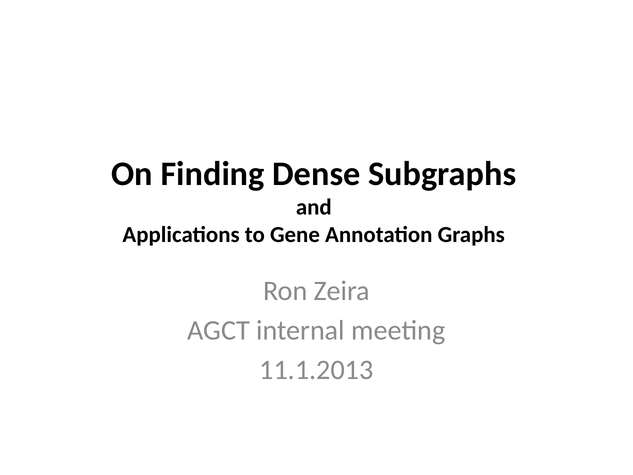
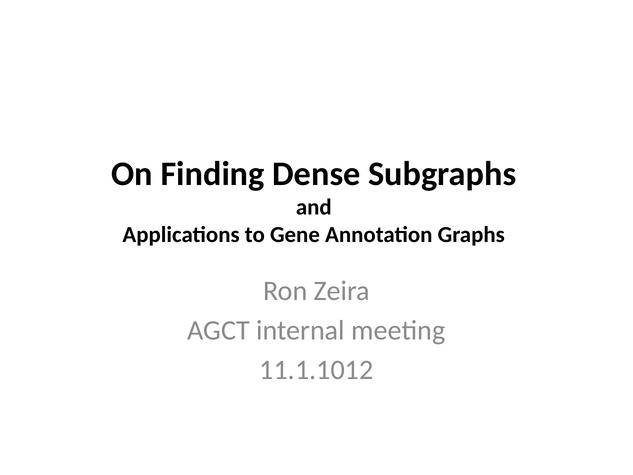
11.1.2013: 11.1.2013 -> 11.1.1012
